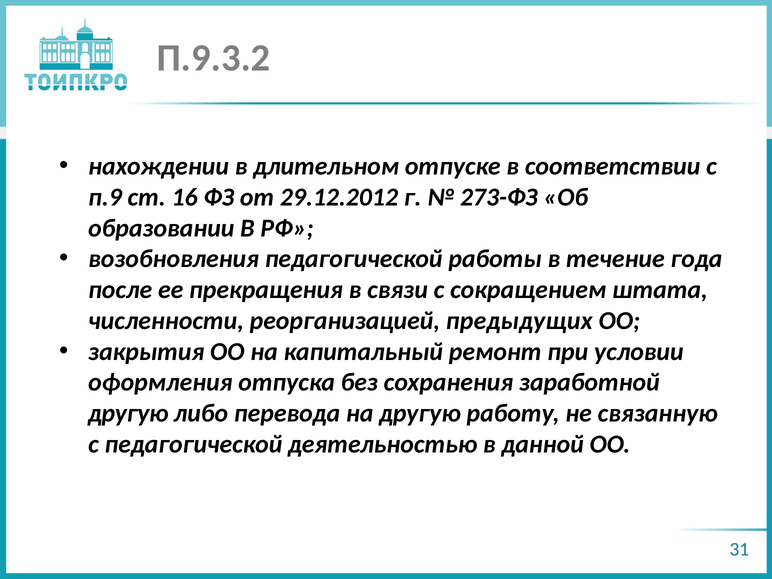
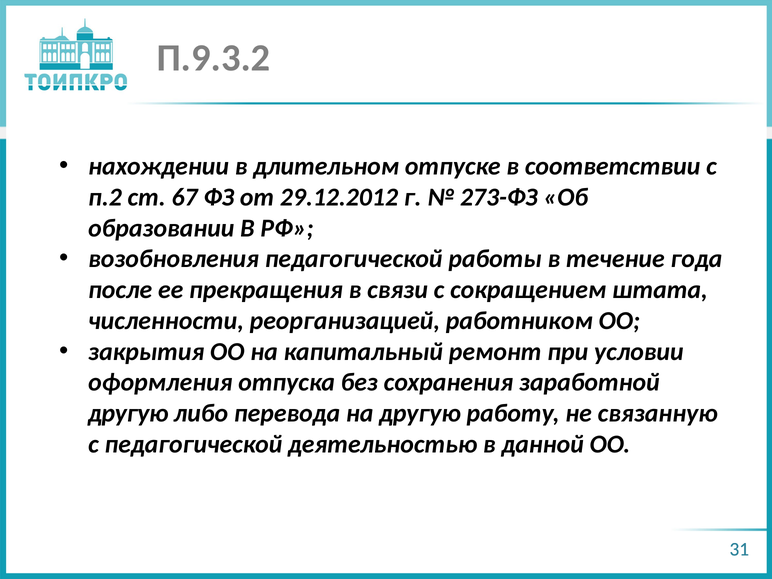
п.9: п.9 -> п.2
16: 16 -> 67
предыдущих: предыдущих -> работником
